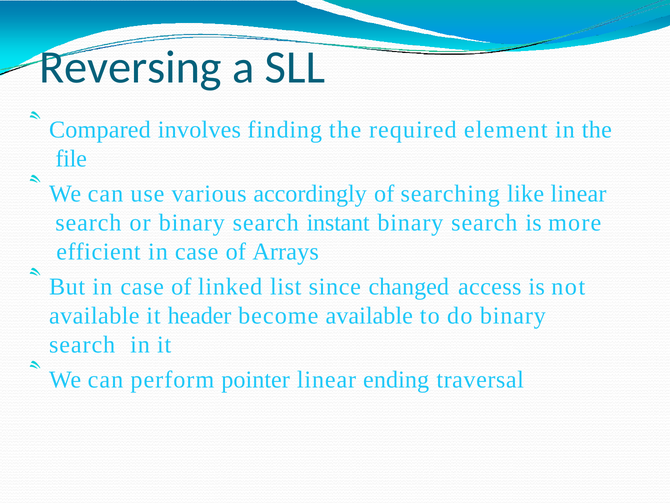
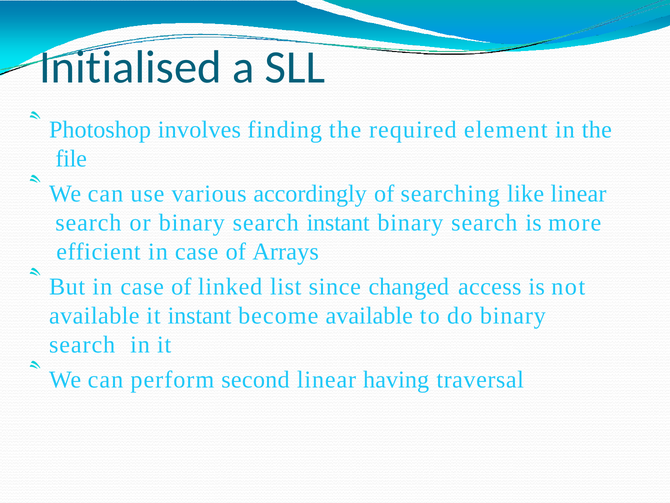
Reversing: Reversing -> Initialised
Compared: Compared -> Photoshop
it header: header -> instant
pointer: pointer -> second
ending: ending -> having
